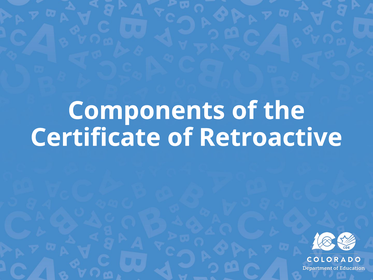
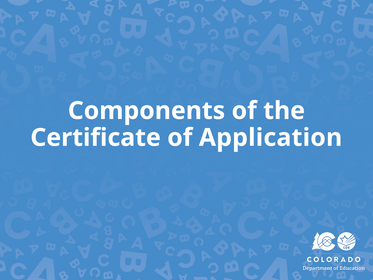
Retroactive: Retroactive -> Application
